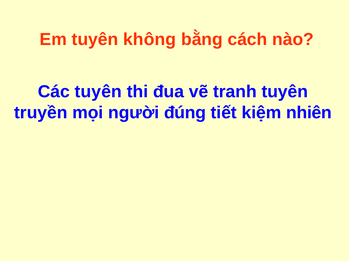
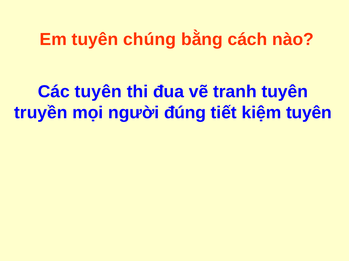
không: không -> chúng
kiệm nhiên: nhiên -> tuyên
